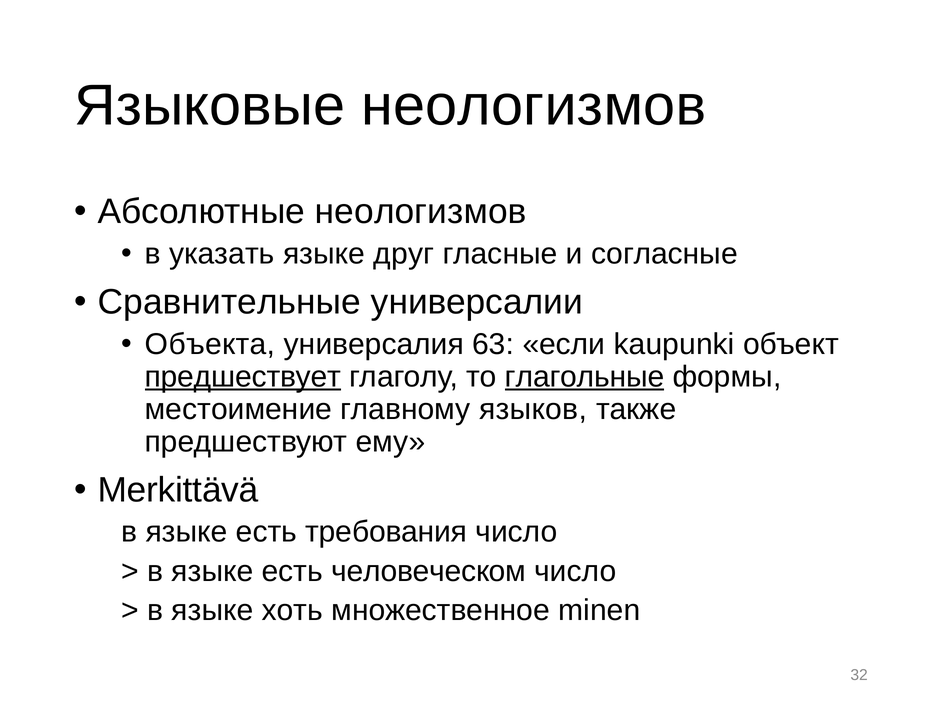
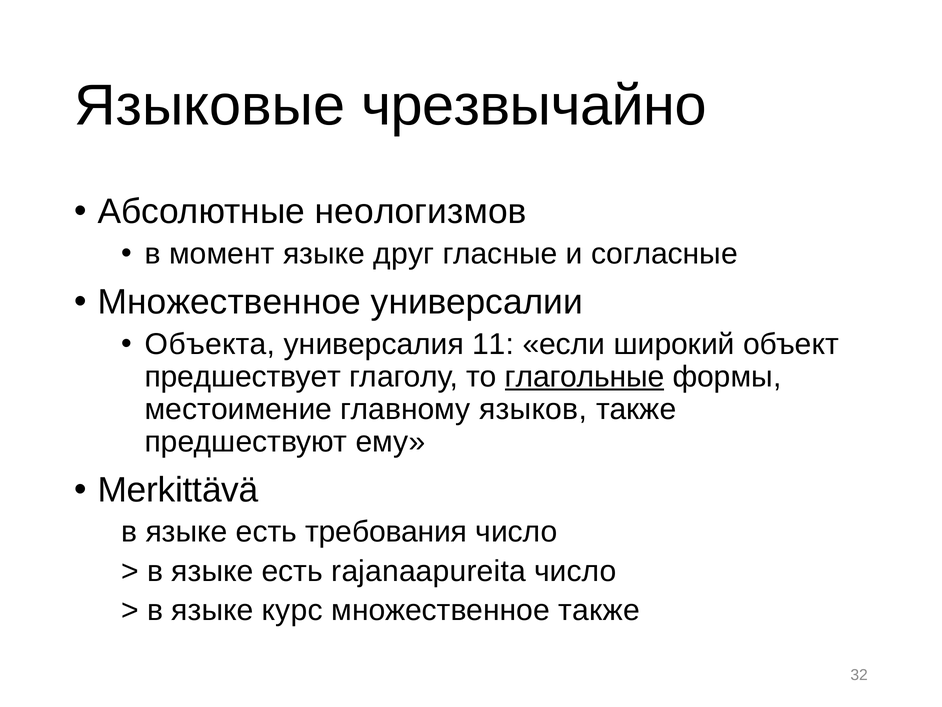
Языковые неологизмов: неологизмов -> чрезвычайно
указать: указать -> момент
Сравнительные at (229, 302): Сравнительные -> Множественное
63: 63 -> 11
kaupunki: kaupunki -> широкий
предшествует underline: present -> none
человеческом: человеческом -> rajanaapureita
хоть: хоть -> курс
множественное minen: minen -> также
